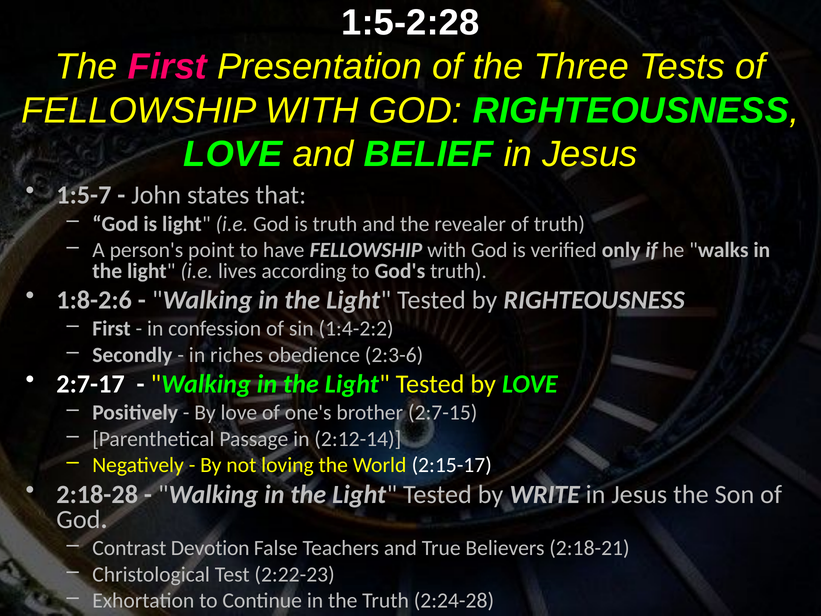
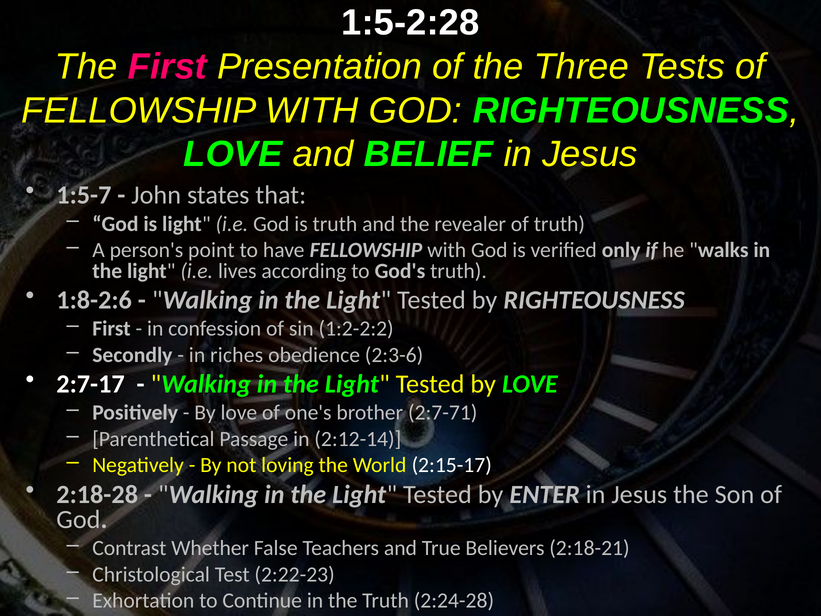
1:4-2:2: 1:4-2:2 -> 1:2-2:2
2:7-15: 2:7-15 -> 2:7-71
WRITE: WRITE -> ENTER
Devotion: Devotion -> Whether
